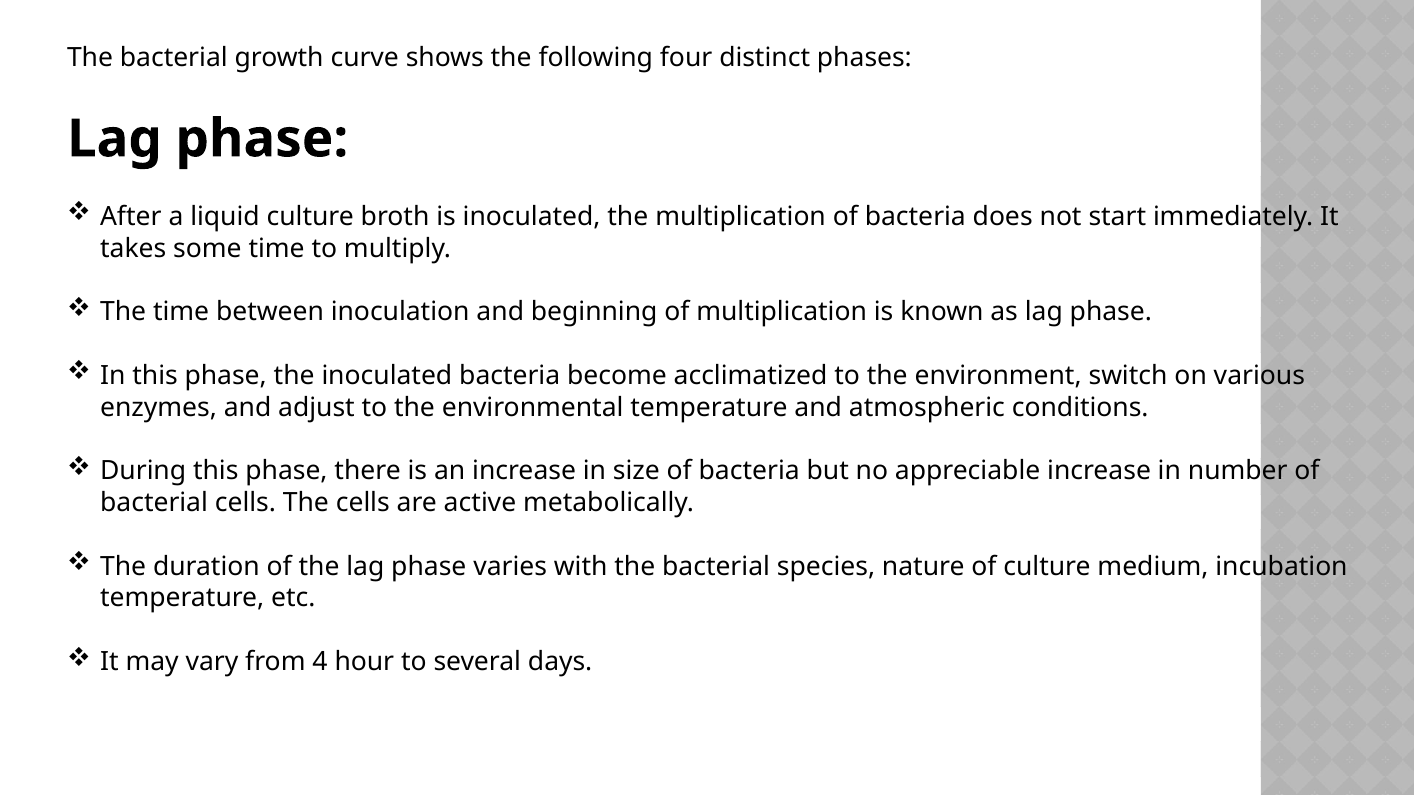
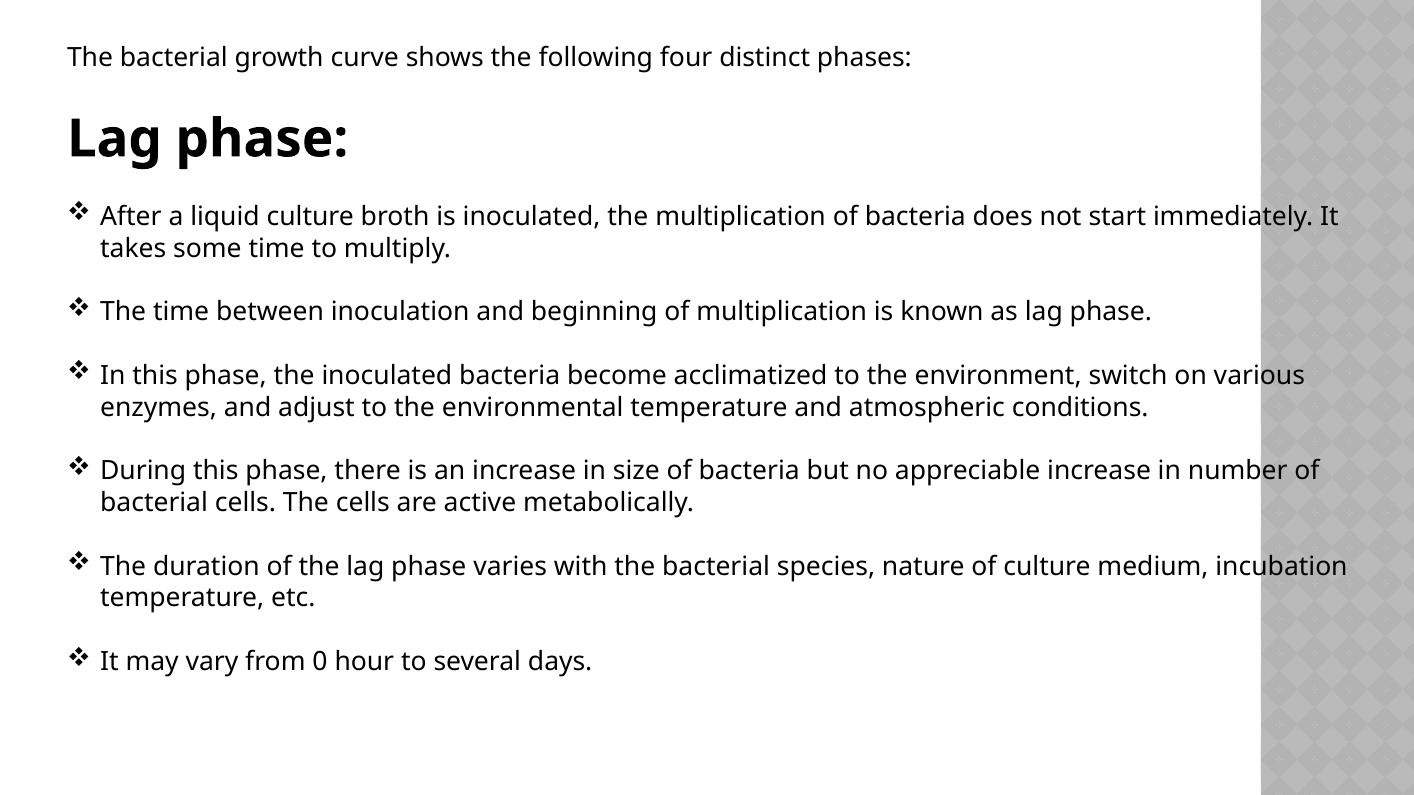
4: 4 -> 0
